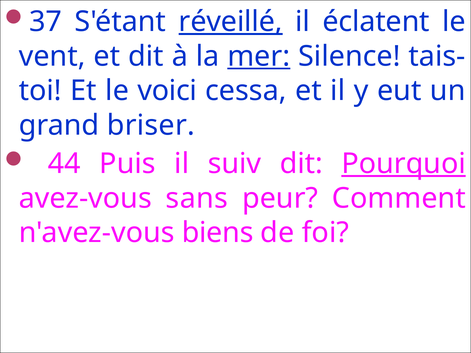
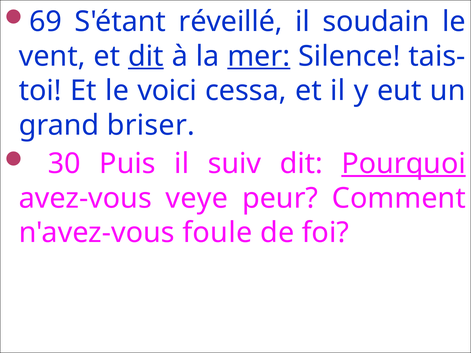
37: 37 -> 69
réveillé underline: present -> none
éclatent: éclatent -> soudain
dit at (146, 56) underline: none -> present
44: 44 -> 30
sans: sans -> veye
biens: biens -> foule
